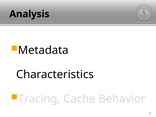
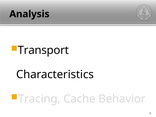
Metadata: Metadata -> Transport
